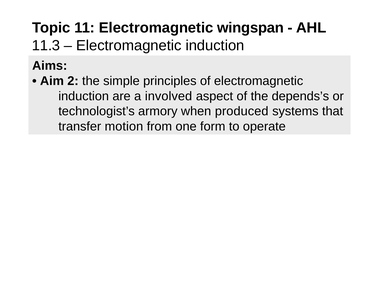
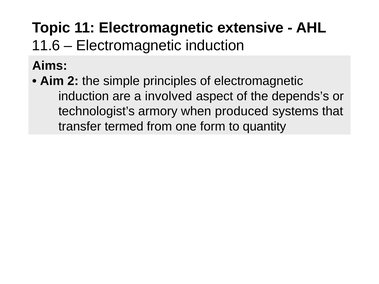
wingspan: wingspan -> extensive
11.3: 11.3 -> 11.6
motion: motion -> termed
operate: operate -> quantity
